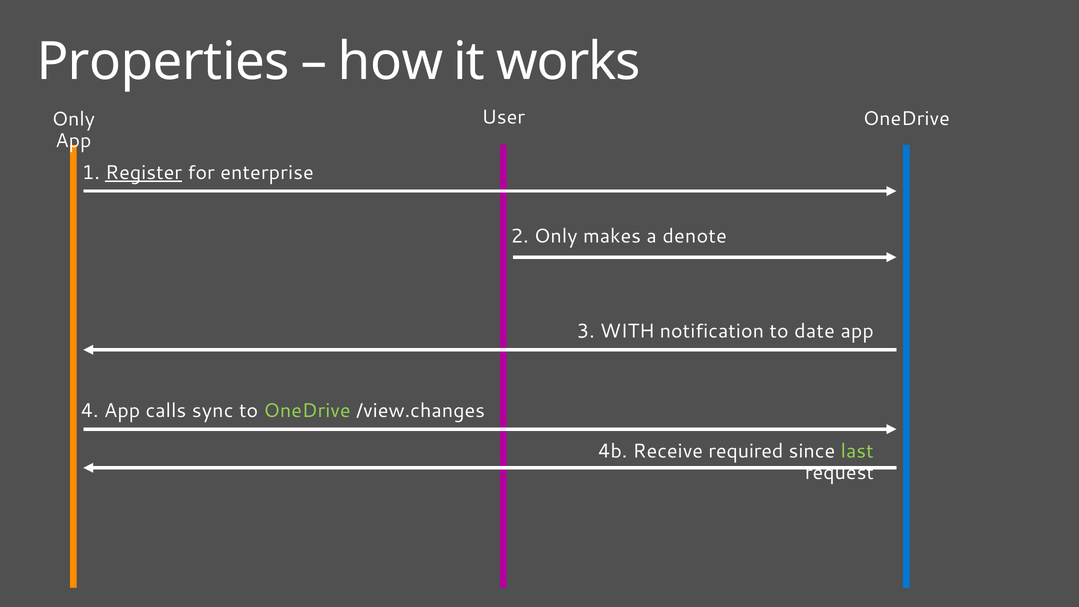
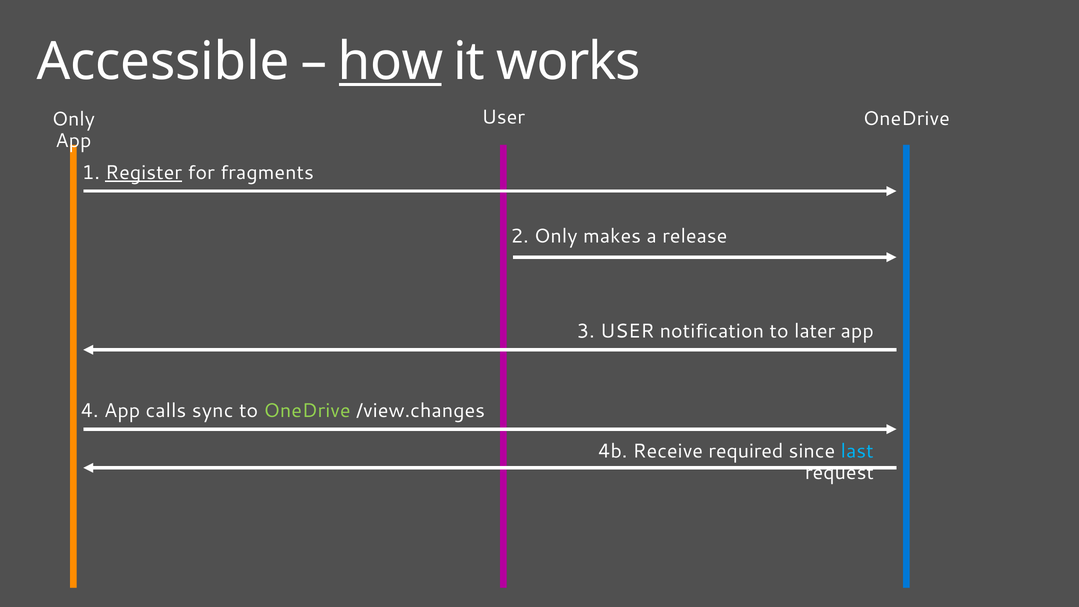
Properties: Properties -> Accessible
how underline: none -> present
enterprise: enterprise -> fragments
denote: denote -> release
3 WITH: WITH -> USER
date: date -> later
last colour: light green -> light blue
